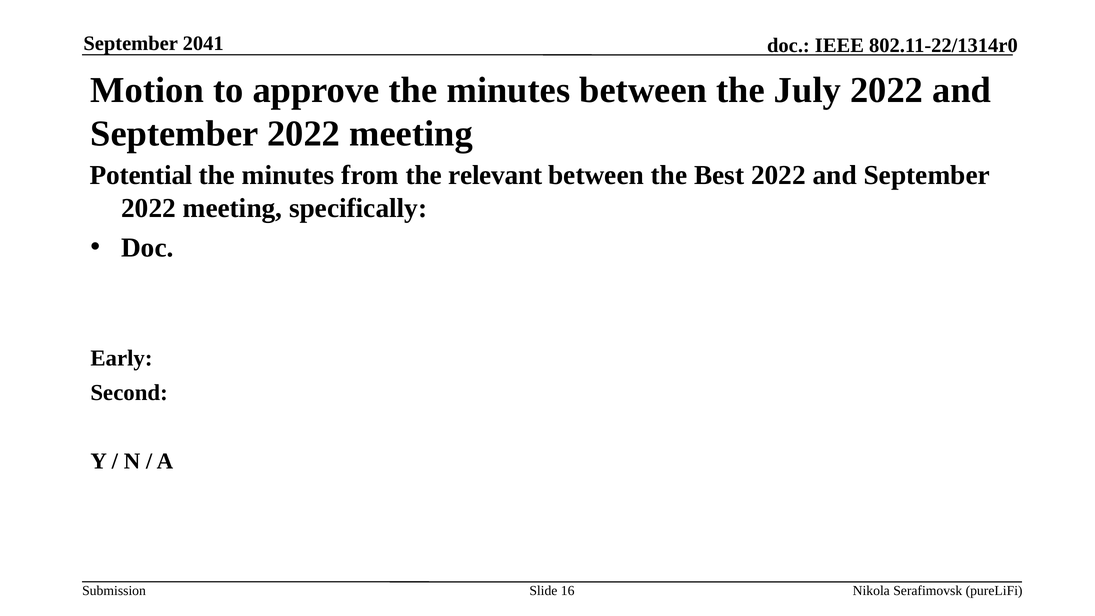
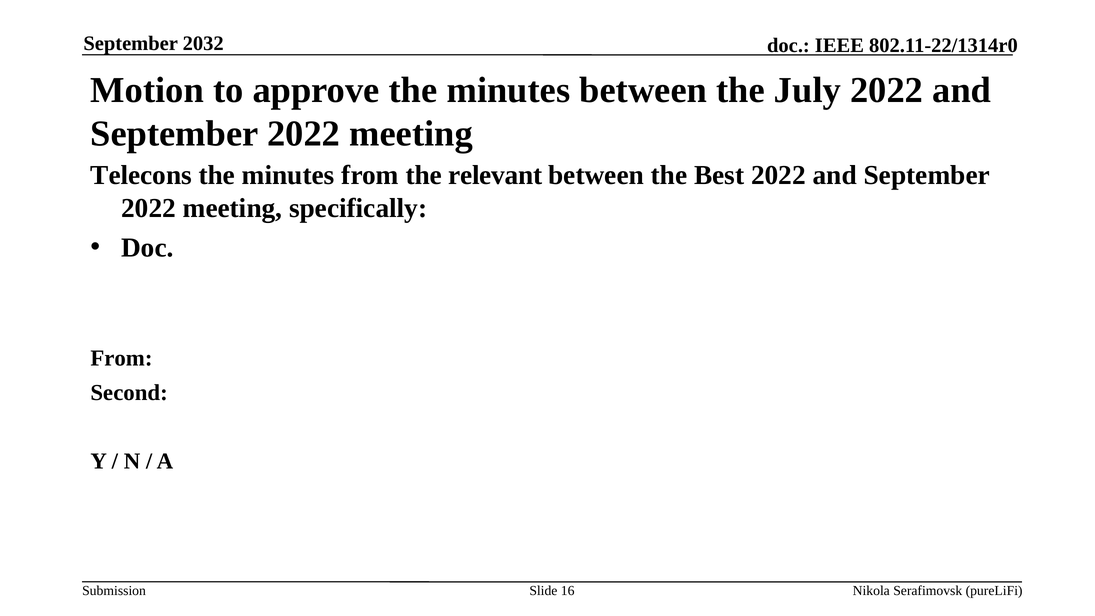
2041: 2041 -> 2032
Potential: Potential -> Telecons
Early at (121, 358): Early -> From
